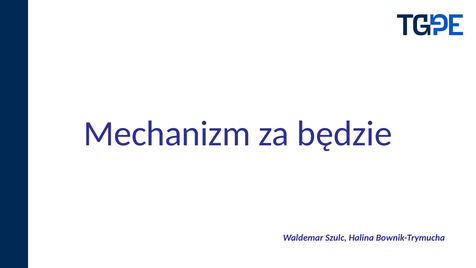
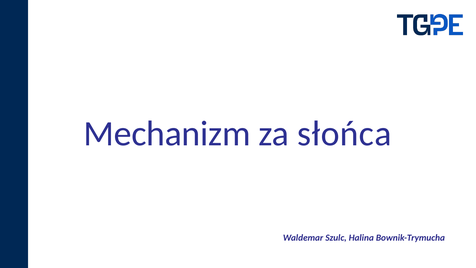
będzie: będzie -> słońca
